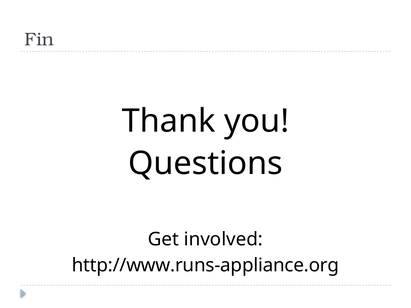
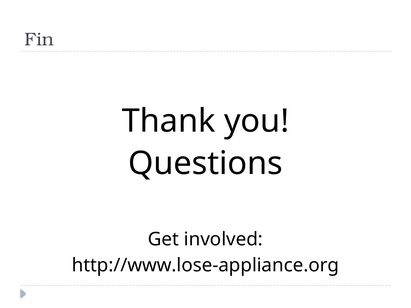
http://www.runs-appliance.org: http://www.runs-appliance.org -> http://www.lose-appliance.org
